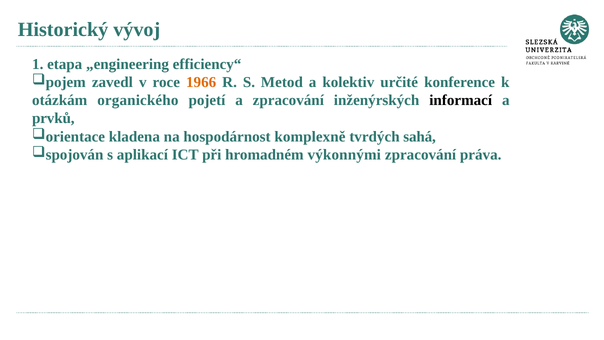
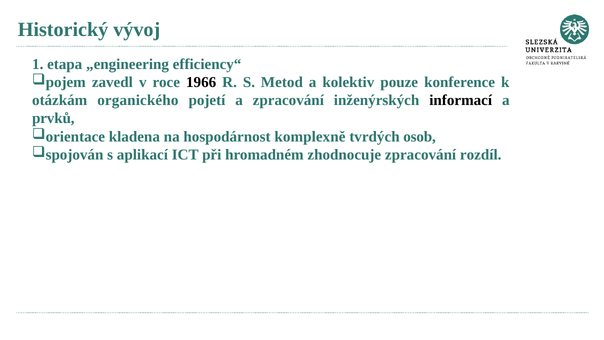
1966 colour: orange -> black
určité: určité -> pouze
sahá: sahá -> osob
výkonnými: výkonnými -> zhodnocuje
práva: práva -> rozdíl
